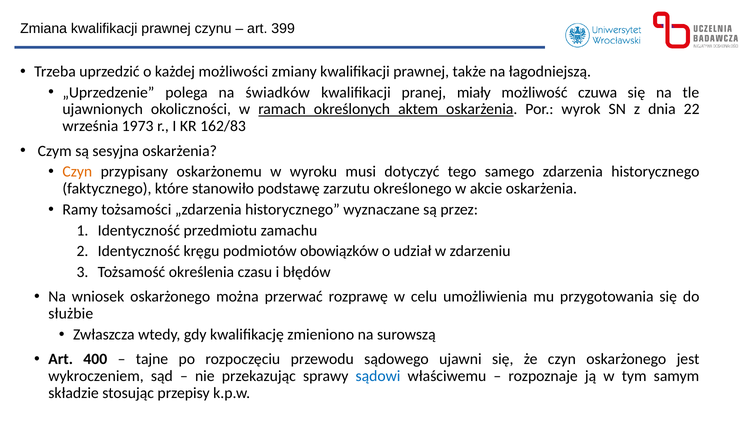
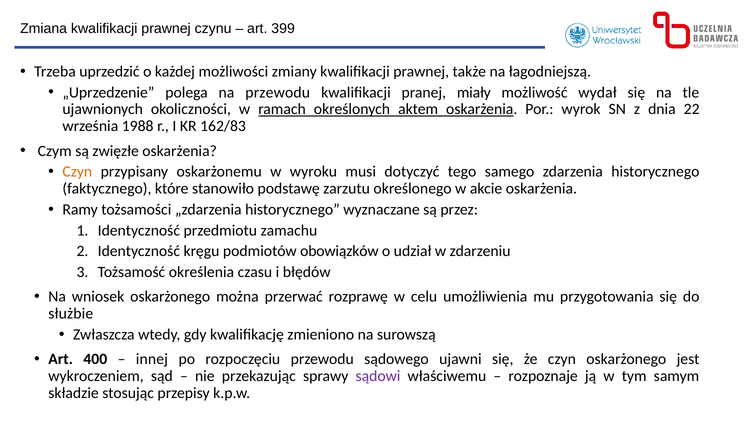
na świadków: świadków -> przewodu
czuwa: czuwa -> wydał
1973: 1973 -> 1988
sesyjna: sesyjna -> zwięzłe
tajne: tajne -> innej
sądowi colour: blue -> purple
